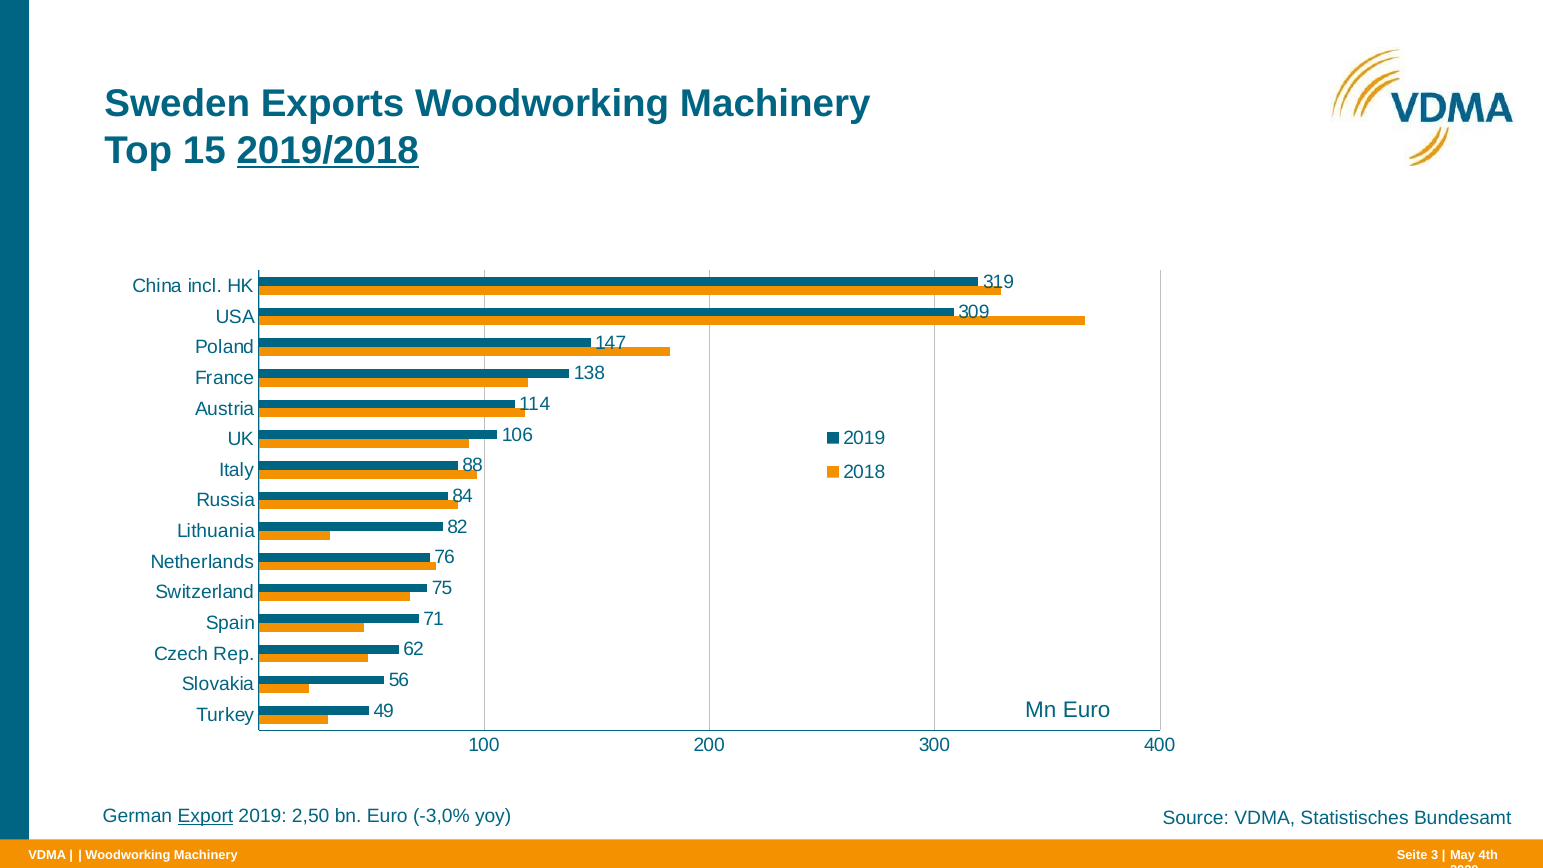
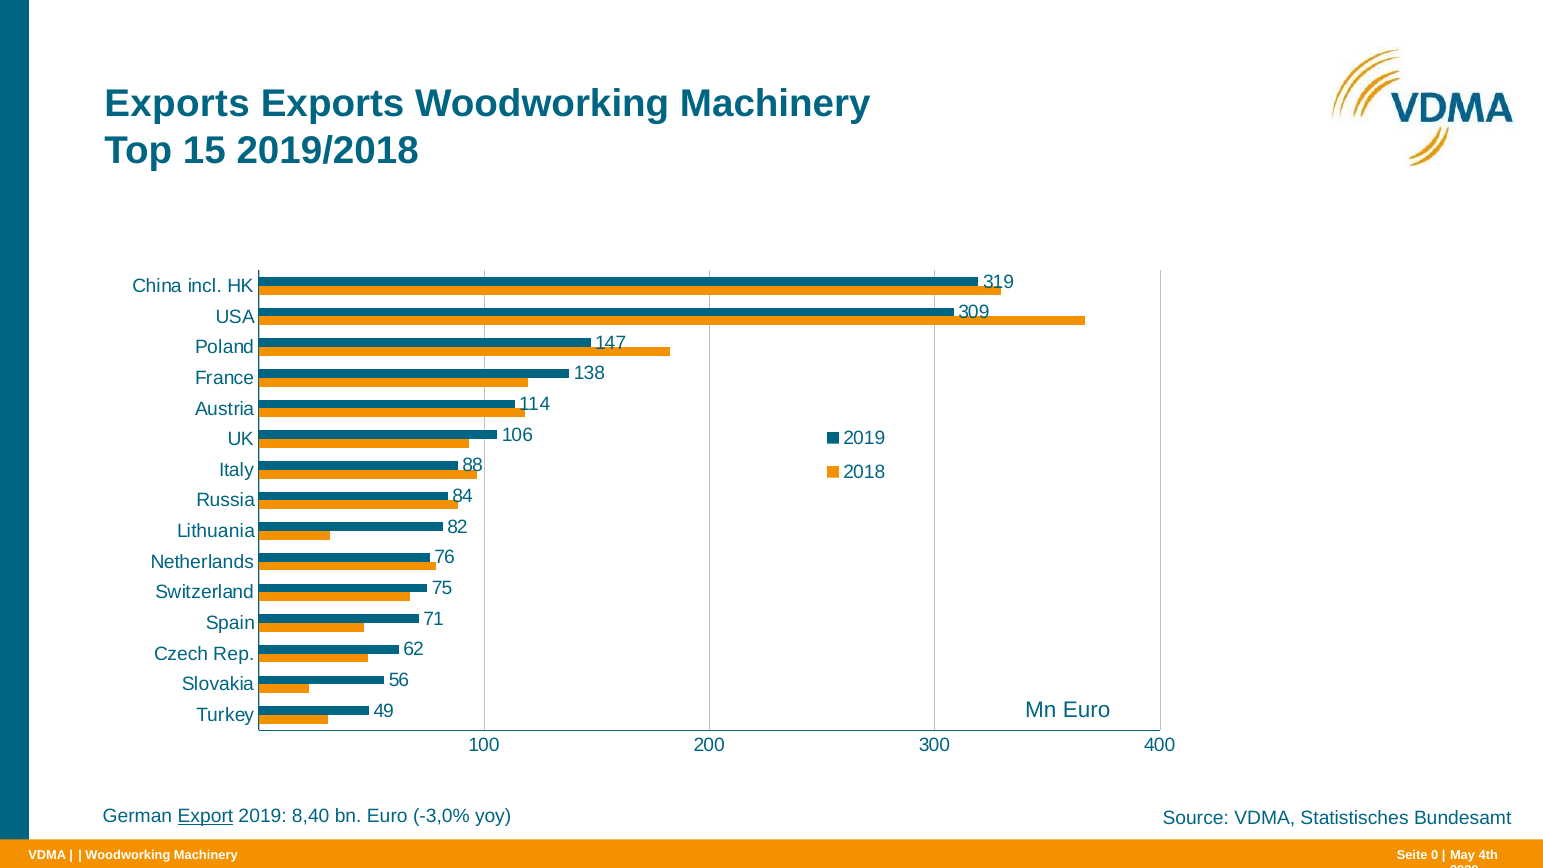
Sweden at (177, 104): Sweden -> Exports
2019/2018 underline: present -> none
2,50: 2,50 -> 8,40
3: 3 -> 0
